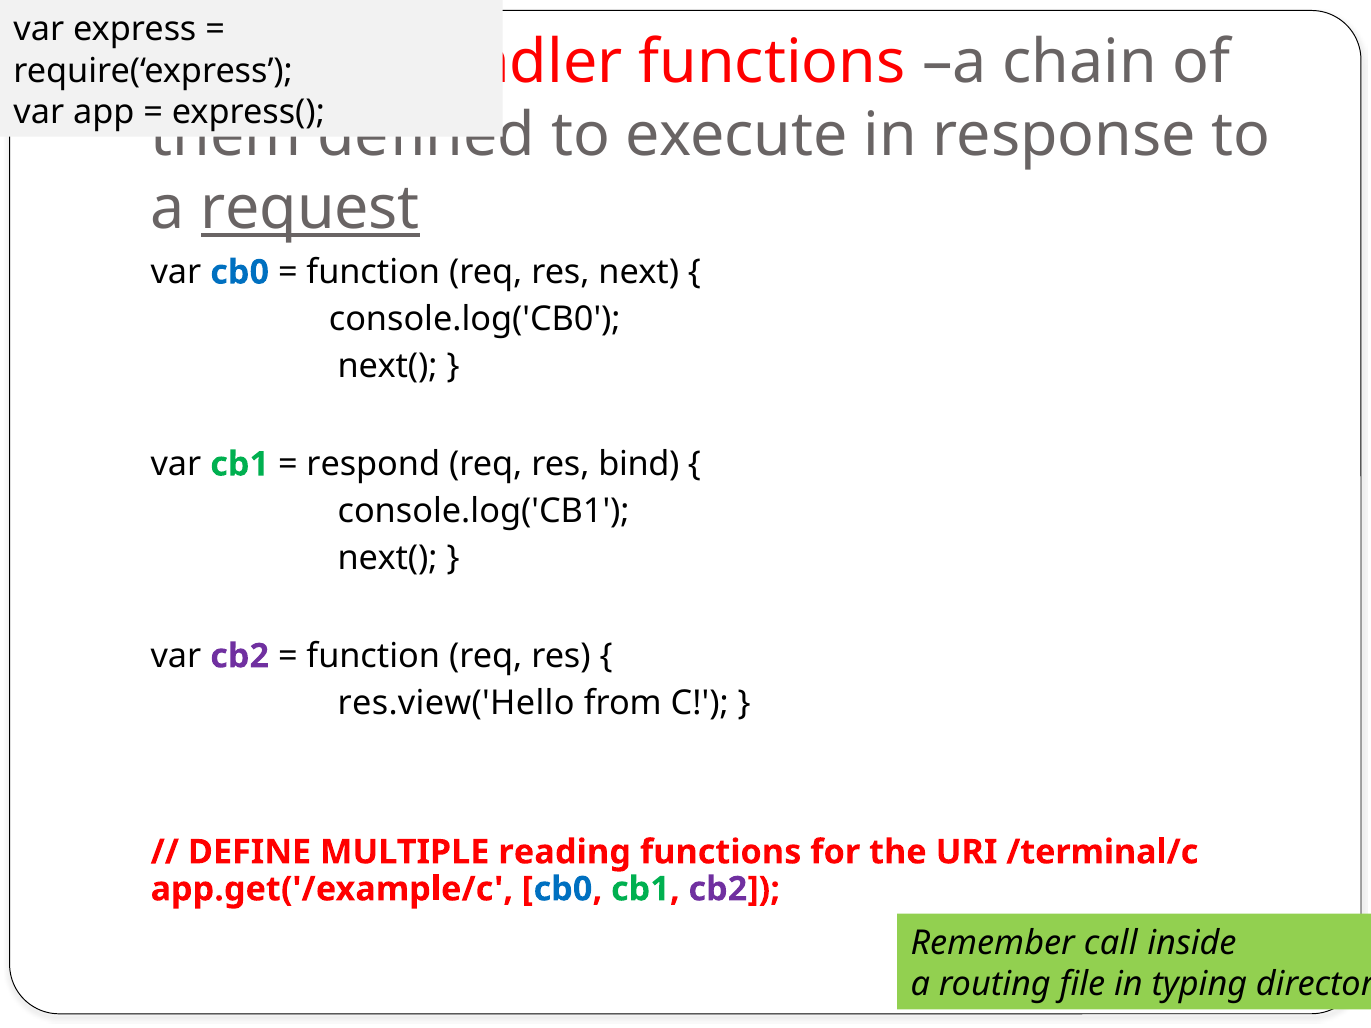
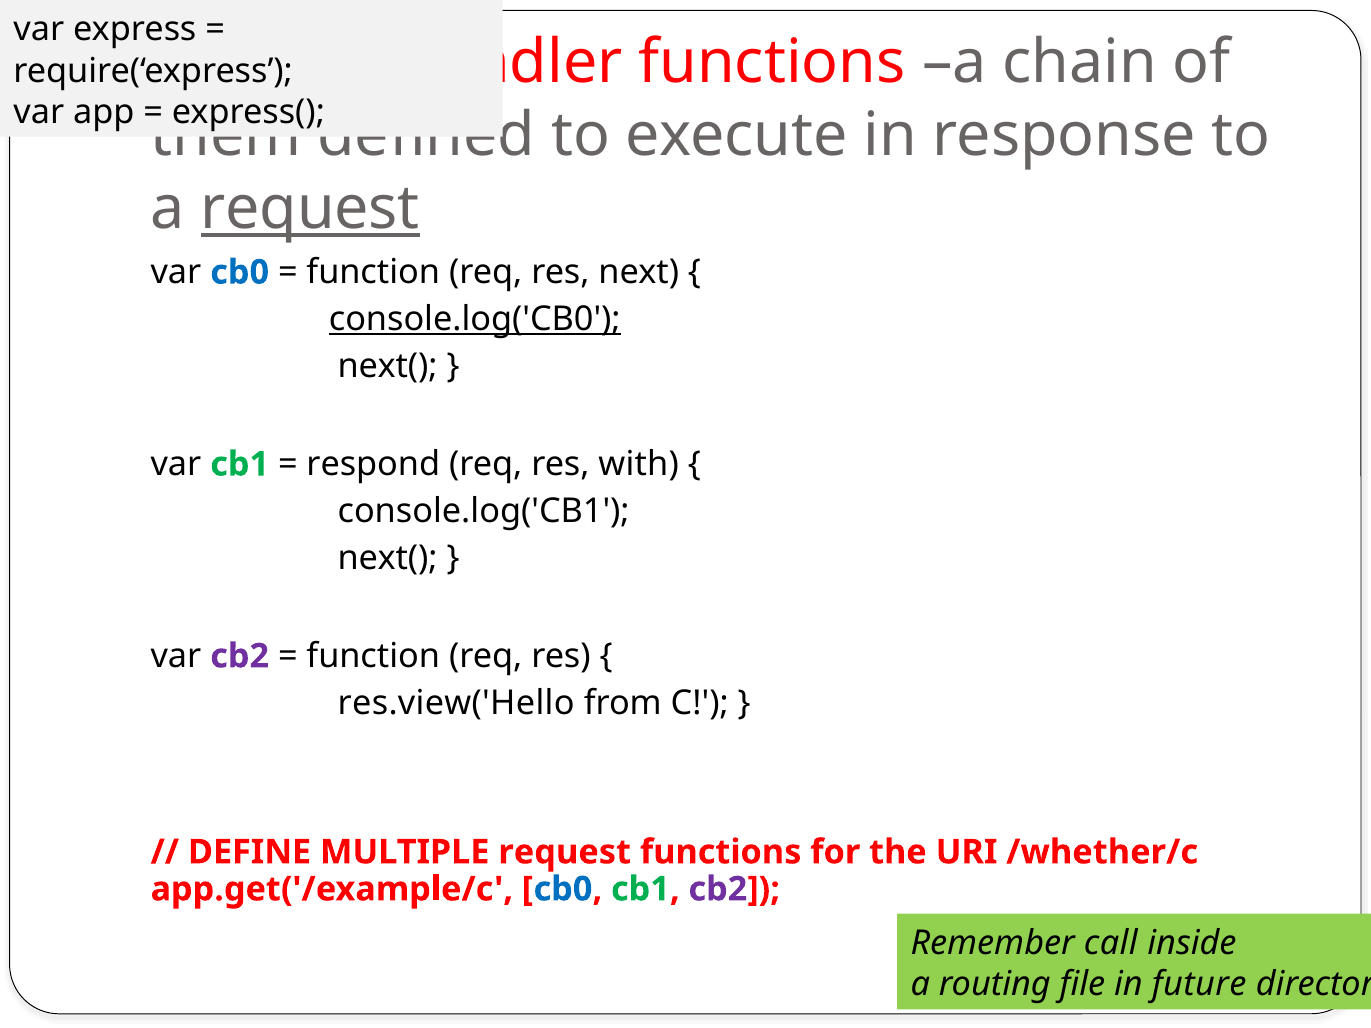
console.log('CB0 underline: none -> present
bind: bind -> with
MULTIPLE reading: reading -> request
/terminal/c: /terminal/c -> /whether/c
typing: typing -> future
